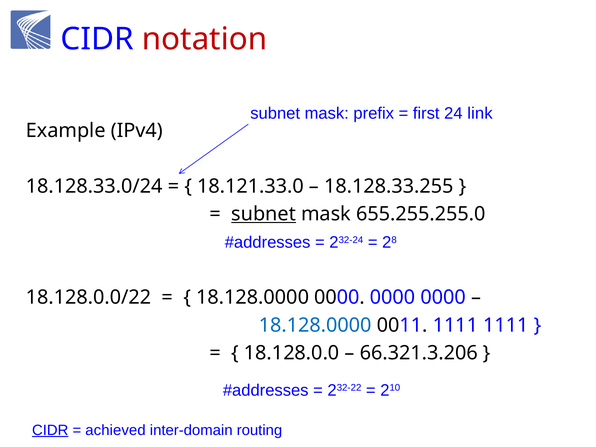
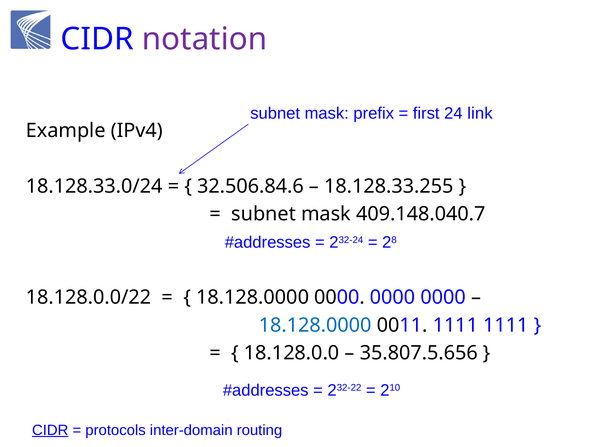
notation colour: red -> purple
18.121.33.0: 18.121.33.0 -> 32.506.84.6
subnet at (264, 214) underline: present -> none
655.255.255.0: 655.255.255.0 -> 409.148.040.7
66.321.3.206: 66.321.3.206 -> 35.807.5.656
achieved: achieved -> protocols
